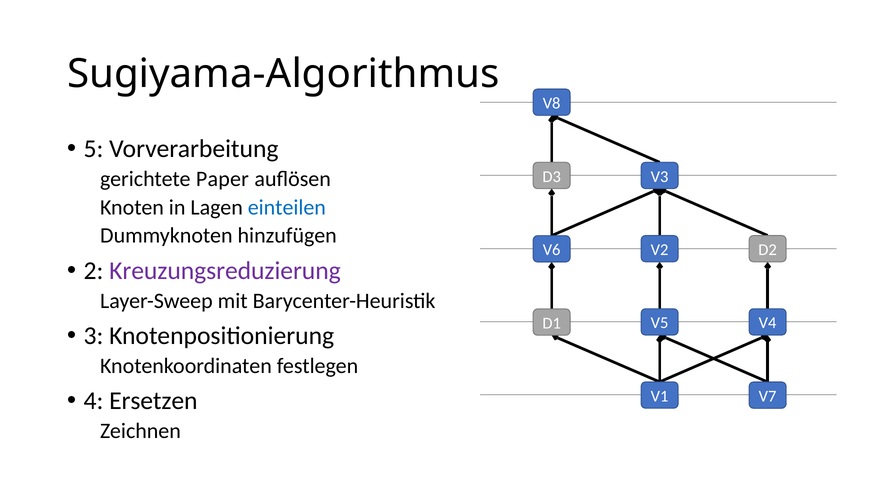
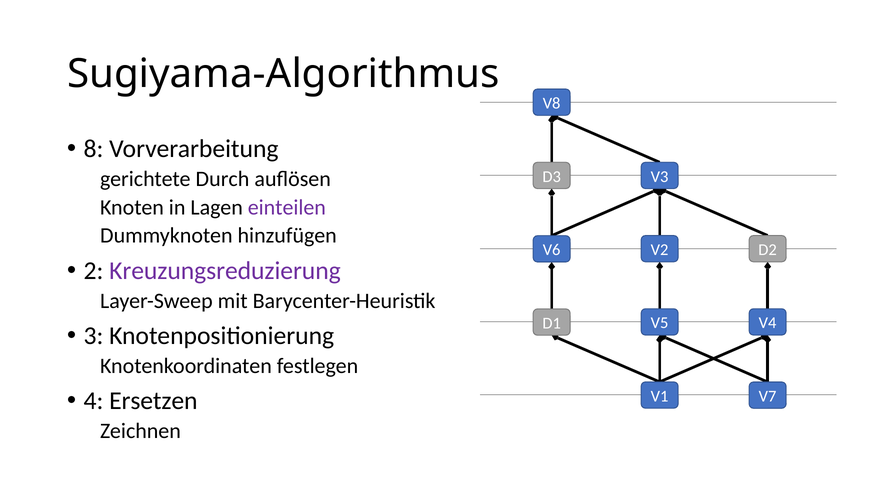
5: 5 -> 8
Paper: Paper -> Durch
einteilen colour: blue -> purple
